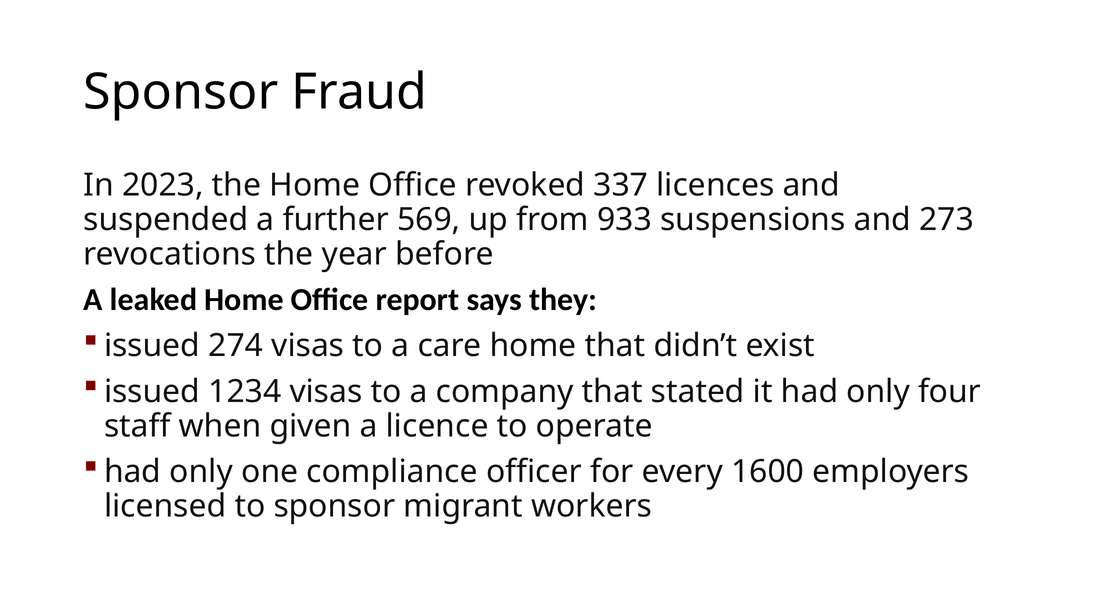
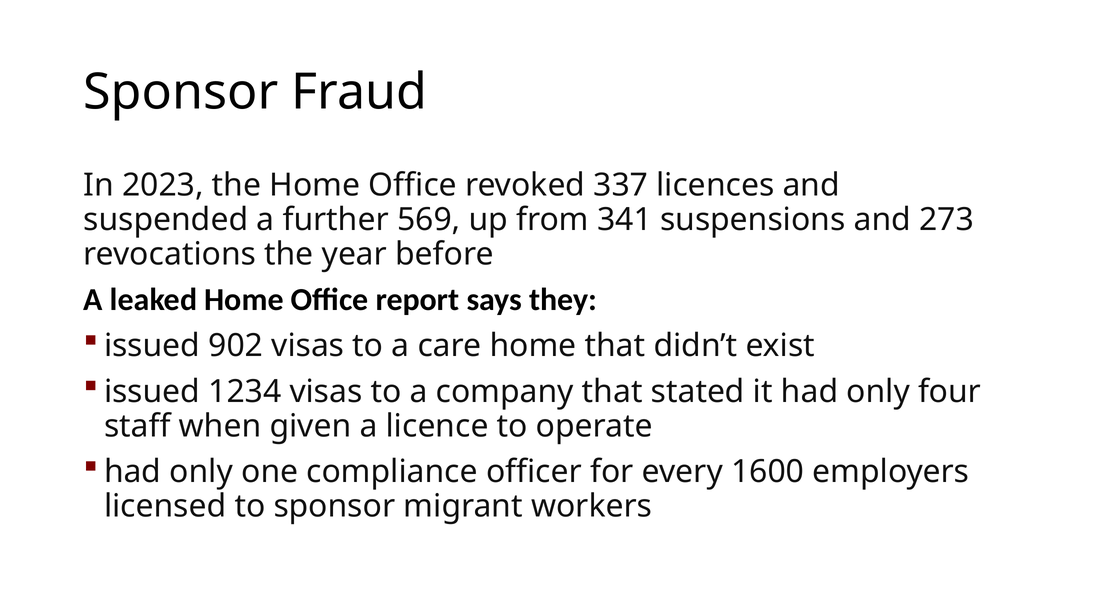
933: 933 -> 341
274: 274 -> 902
